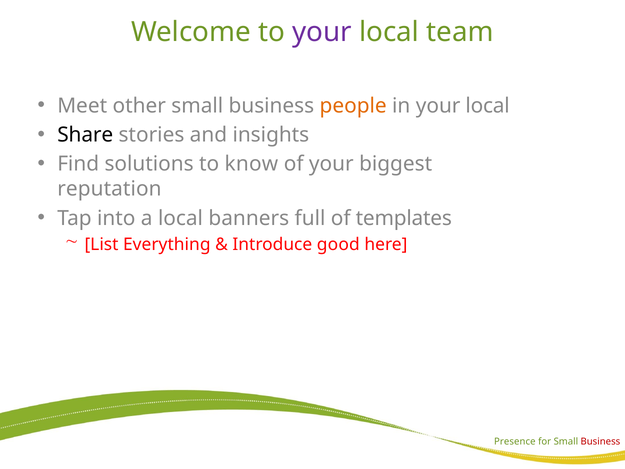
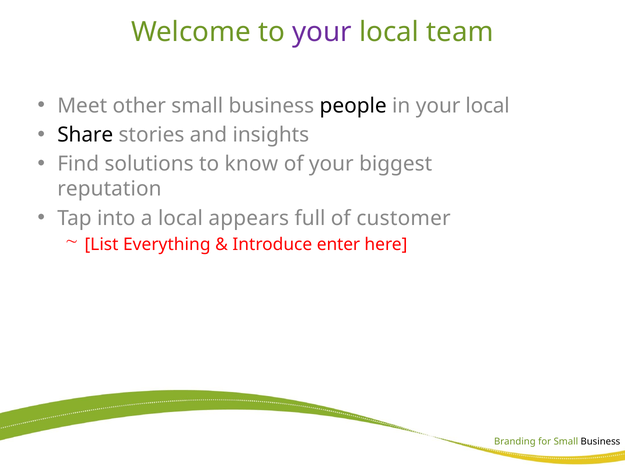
people colour: orange -> black
banners: banners -> appears
templates: templates -> customer
good: good -> enter
Presence: Presence -> Branding
Business at (600, 441) colour: red -> black
